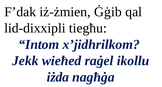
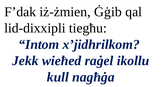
iżda: iżda -> kull
